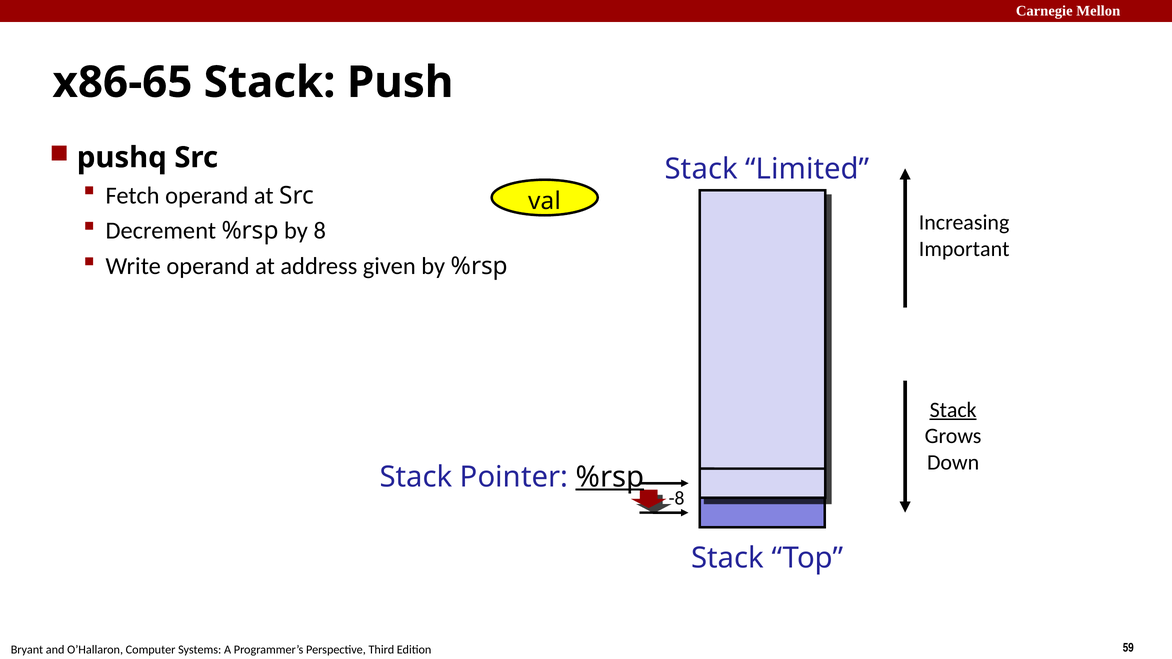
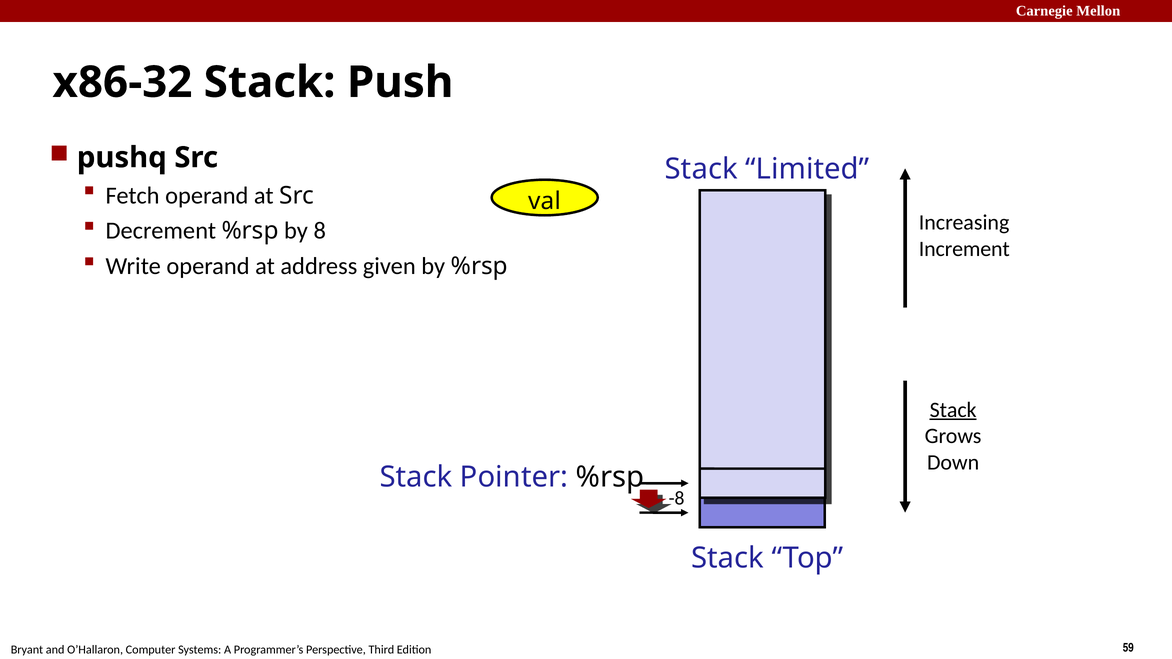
x86-65: x86-65 -> x86-32
Important: Important -> Increment
%rsp at (610, 477) underline: present -> none
